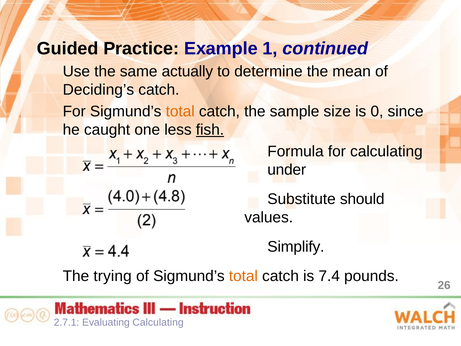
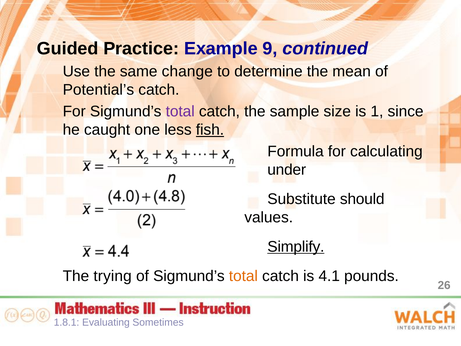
1: 1 -> 9
actually: actually -> change
Deciding’s: Deciding’s -> Potential’s
total at (180, 111) colour: orange -> purple
0: 0 -> 1
Simplify underline: none -> present
7.4: 7.4 -> 4.1
2.7.1: 2.7.1 -> 1.8.1
Evaluating Calculating: Calculating -> Sometimes
